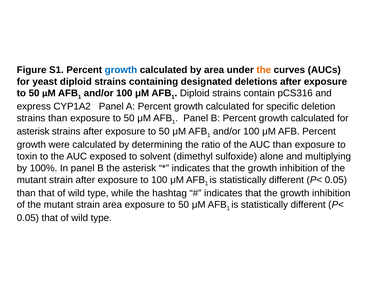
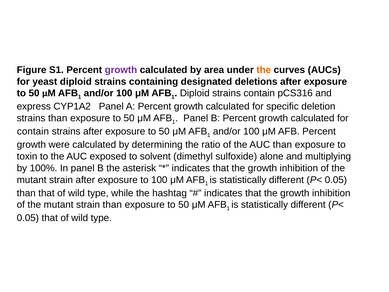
growth at (121, 70) colour: blue -> purple
asterisk at (33, 131): asterisk -> contain
strain area: area -> than
